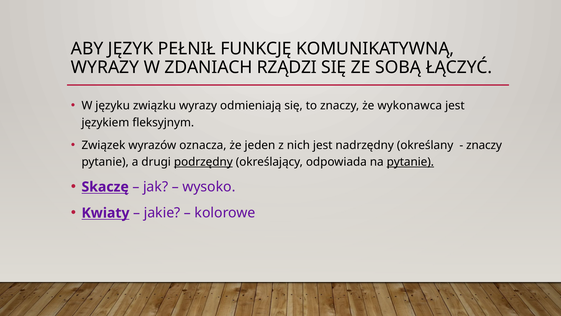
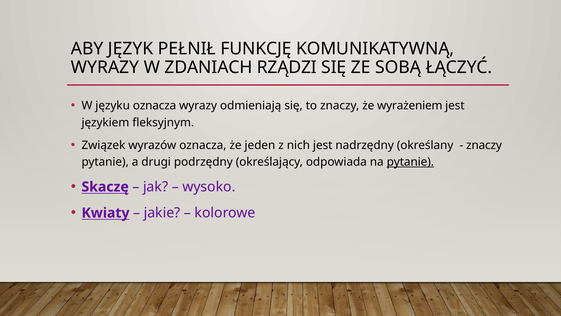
języku związku: związku -> oznacza
wykonawca: wykonawca -> wyrażeniem
podrzędny underline: present -> none
